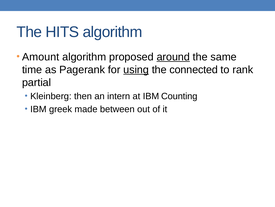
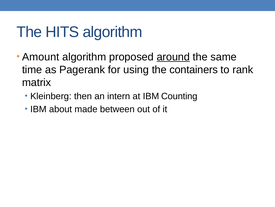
using underline: present -> none
connected: connected -> containers
partial: partial -> matrix
greek: greek -> about
